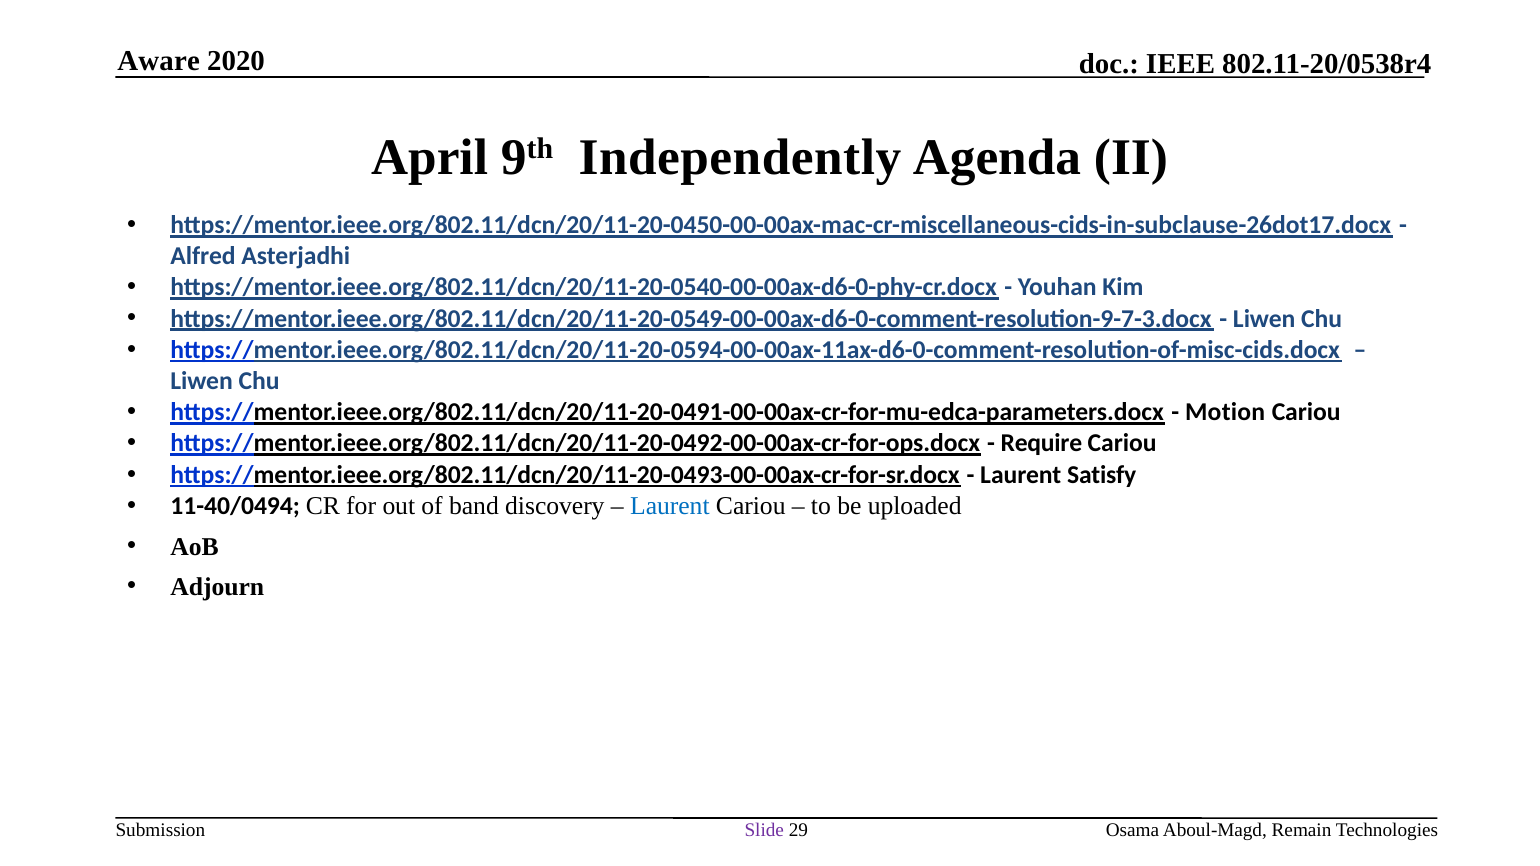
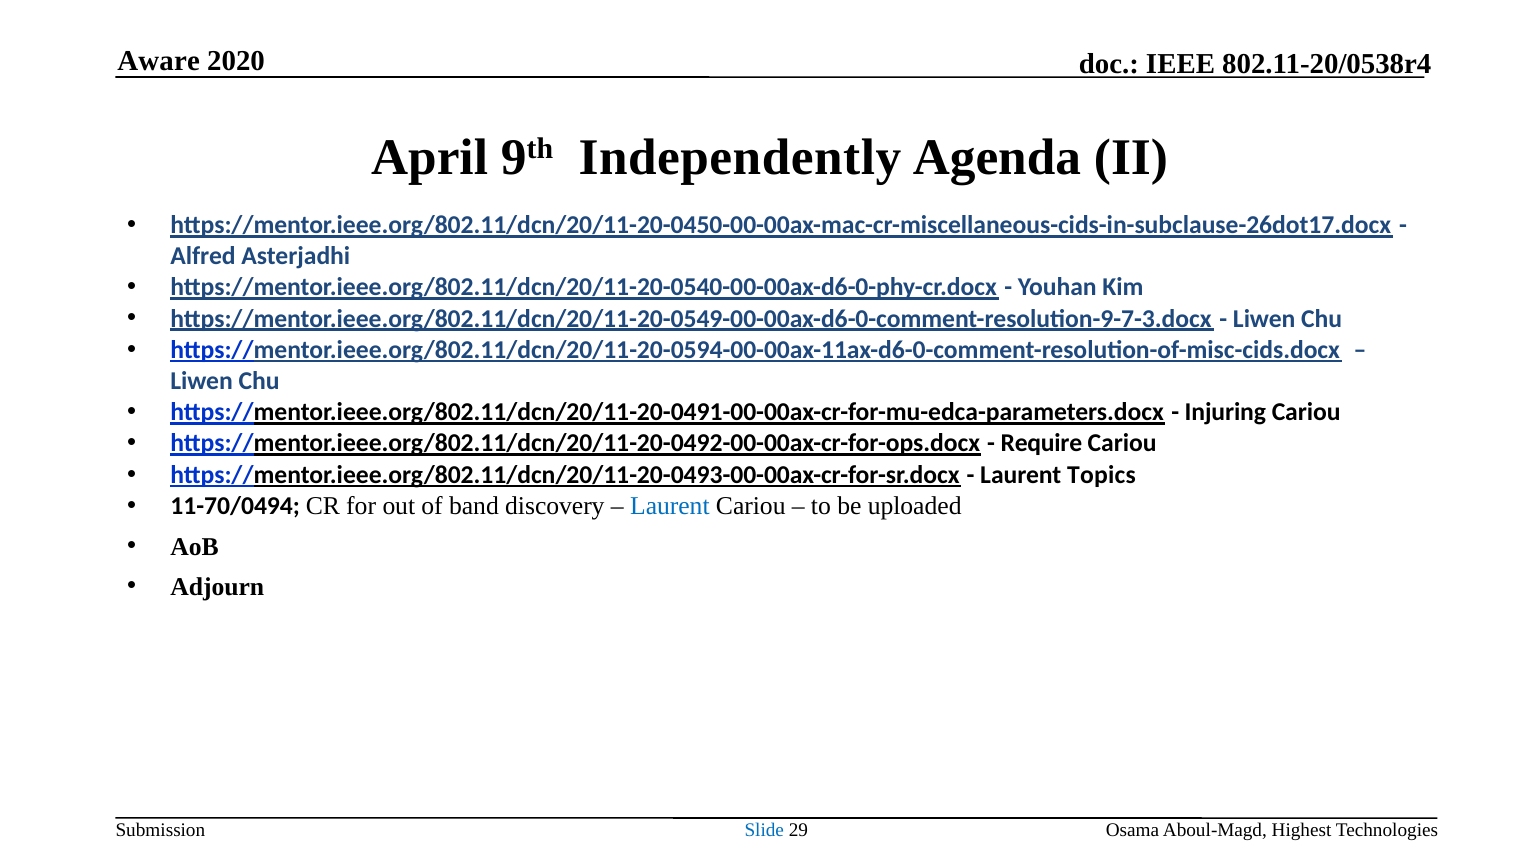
Motion: Motion -> Injuring
Satisfy: Satisfy -> Topics
11-40/0494: 11-40/0494 -> 11-70/0494
Slide colour: purple -> blue
Remain: Remain -> Highest
